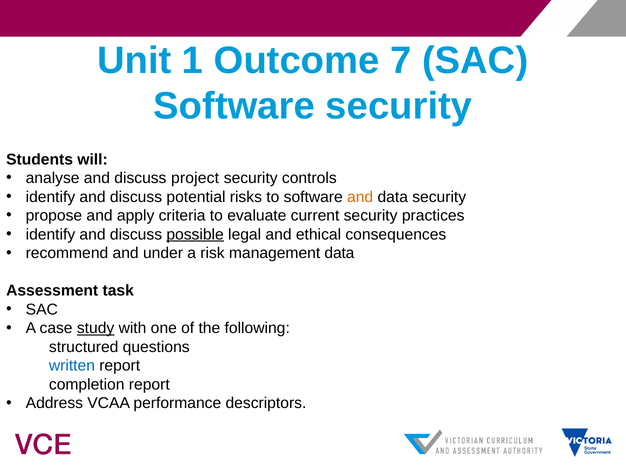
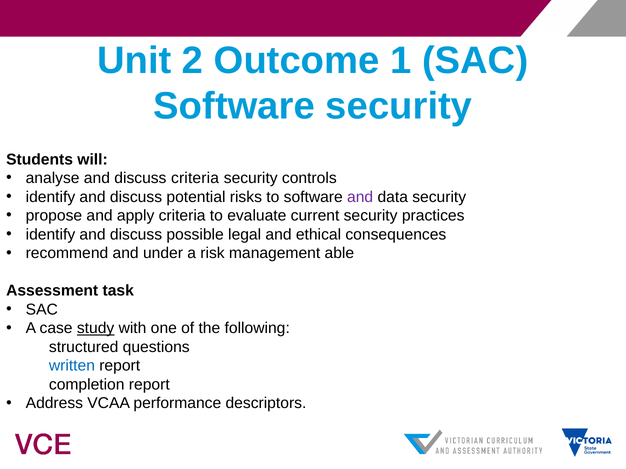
1: 1 -> 2
7: 7 -> 1
discuss project: project -> criteria
and at (360, 197) colour: orange -> purple
possible underline: present -> none
management data: data -> able
